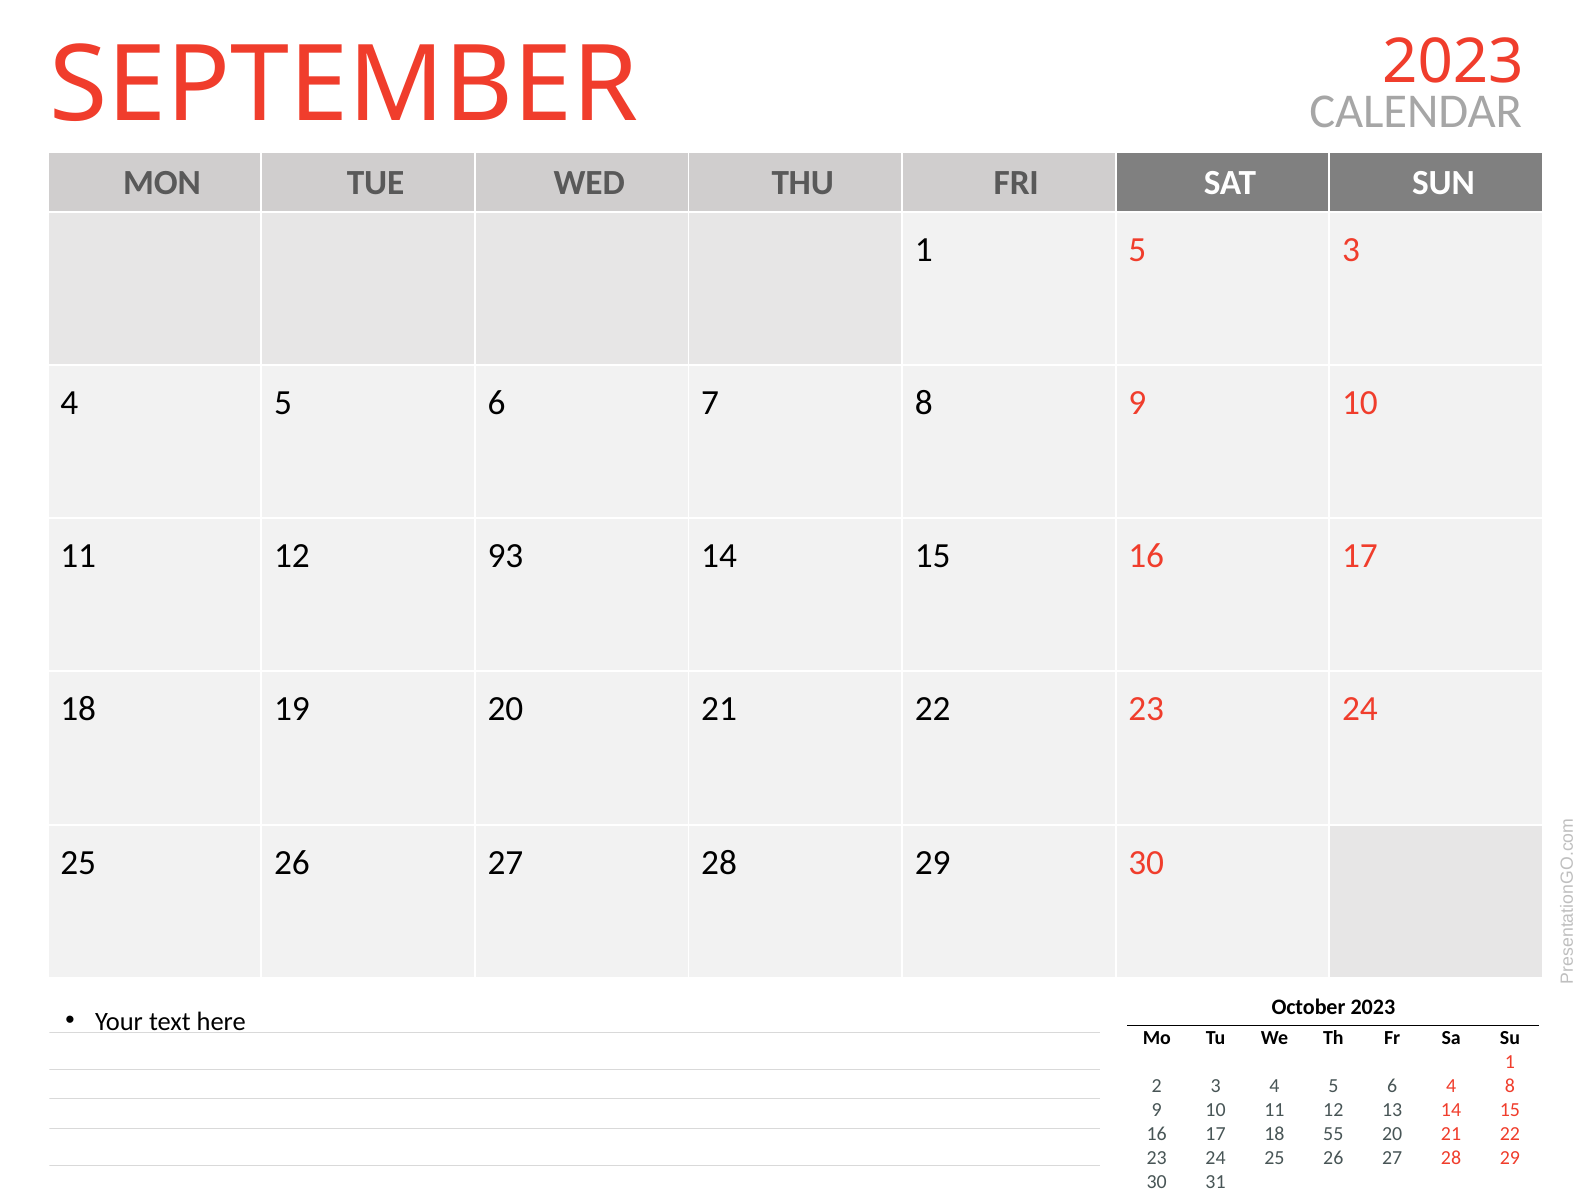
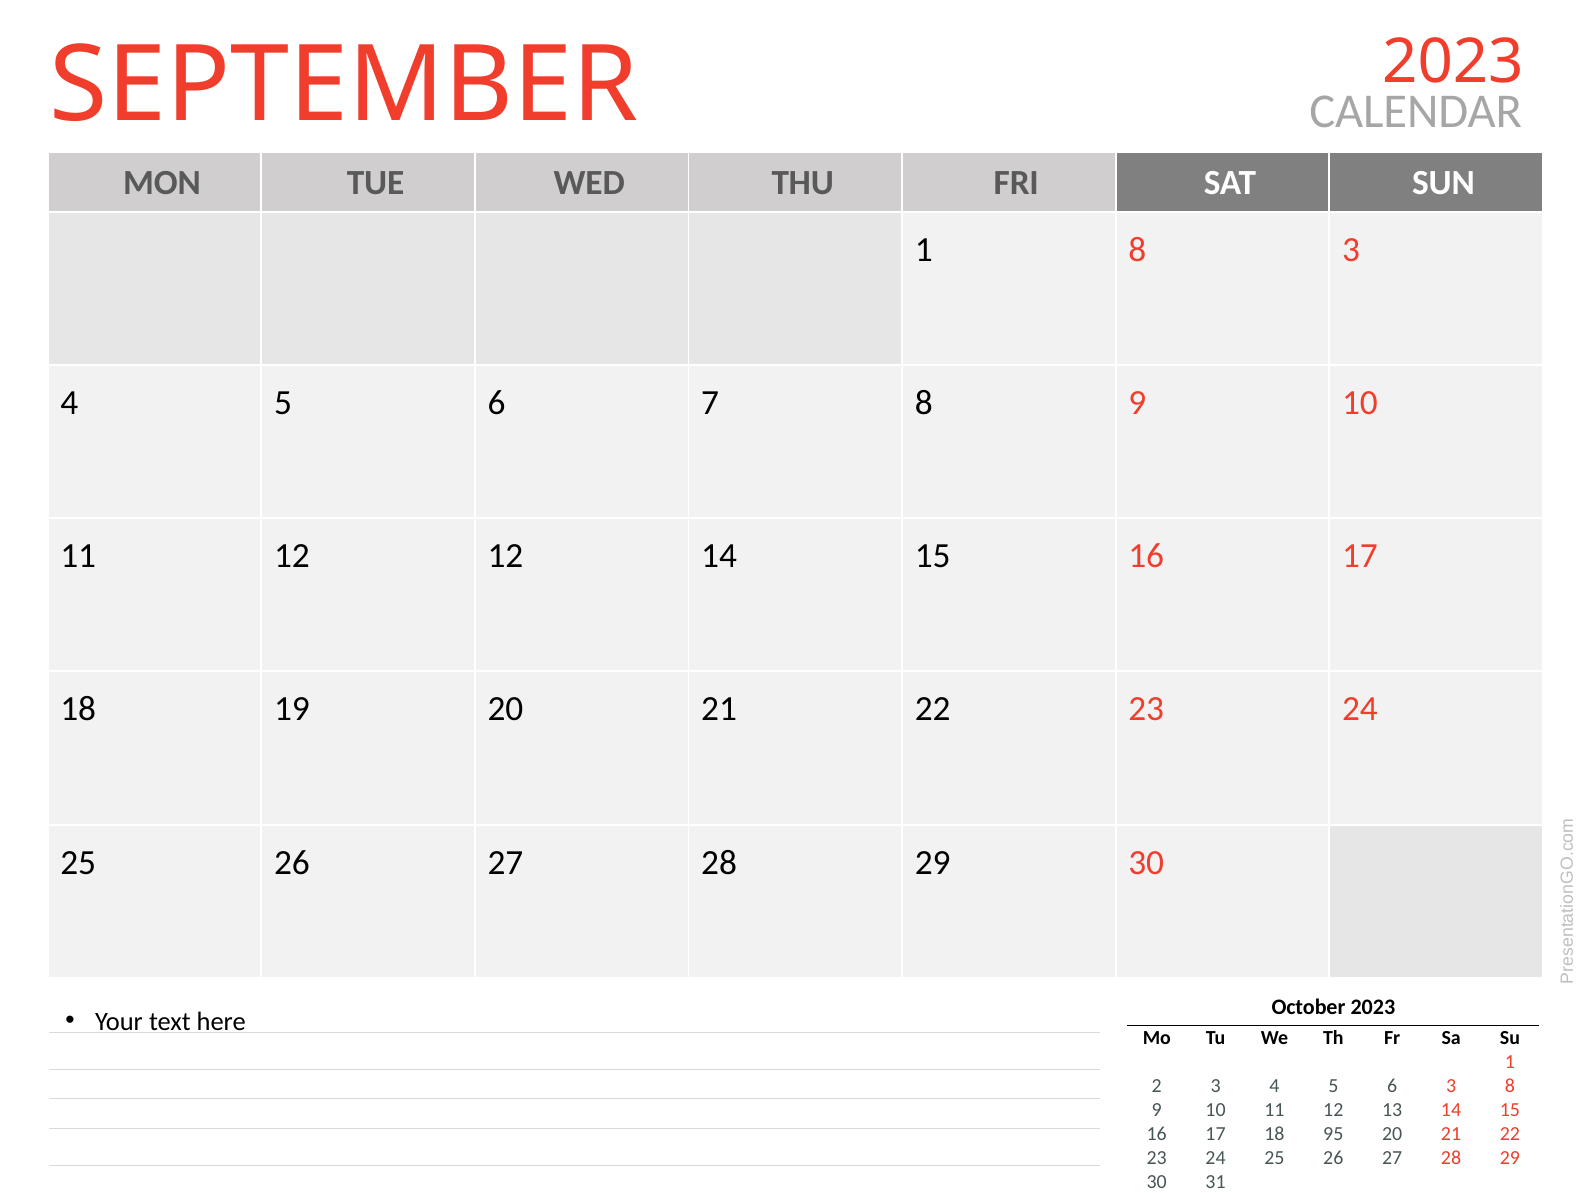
1 5: 5 -> 8
12 93: 93 -> 12
6 4: 4 -> 3
55: 55 -> 95
